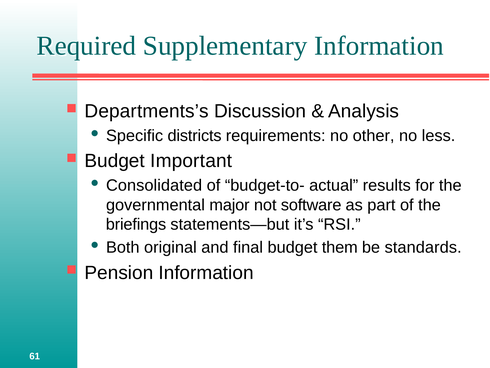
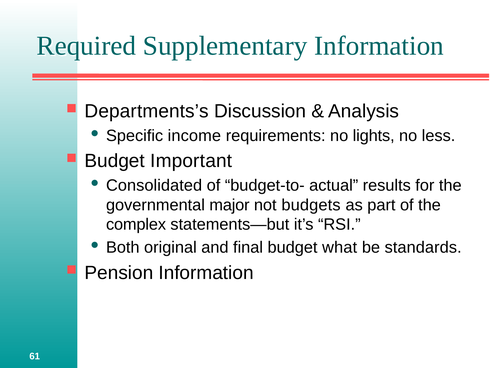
districts: districts -> income
other: other -> lights
software: software -> budgets
briefings: briefings -> complex
them: them -> what
